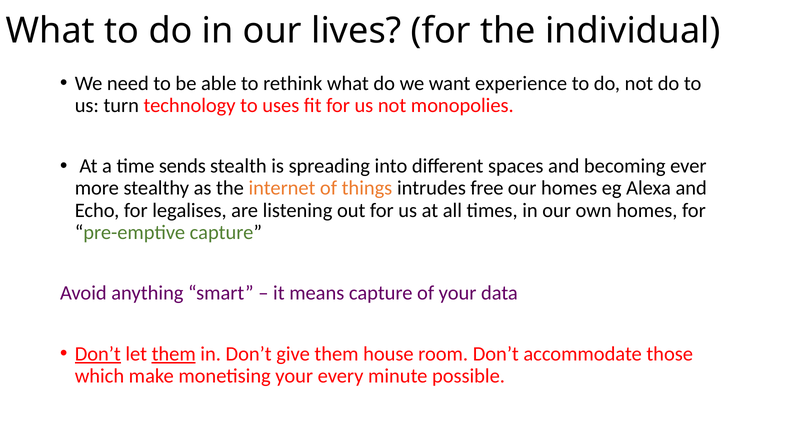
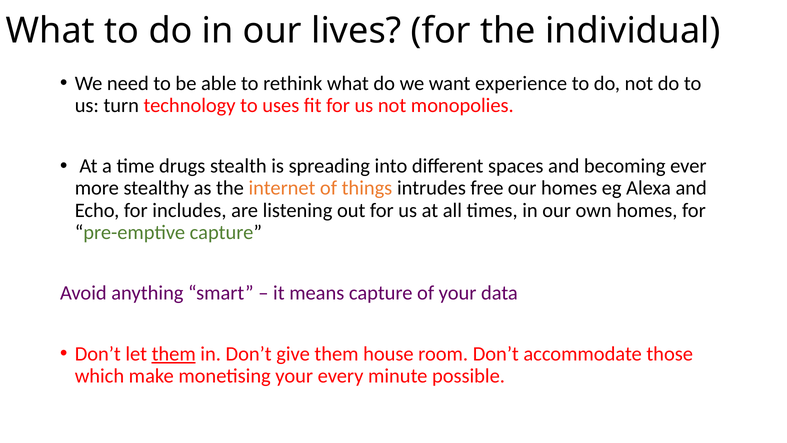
sends: sends -> drugs
legalises: legalises -> includes
Don’t at (98, 354) underline: present -> none
